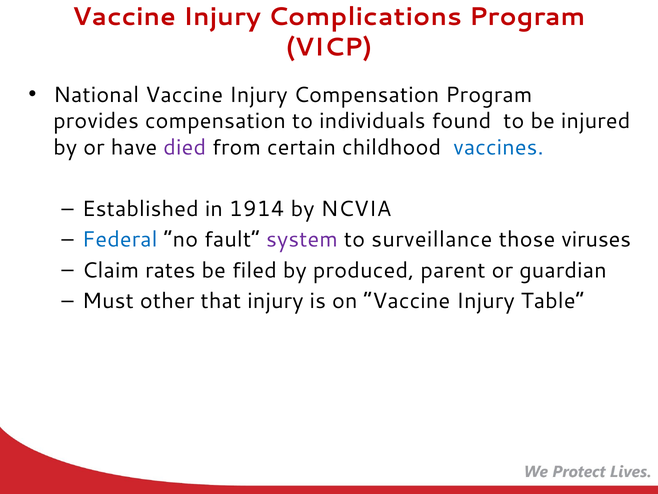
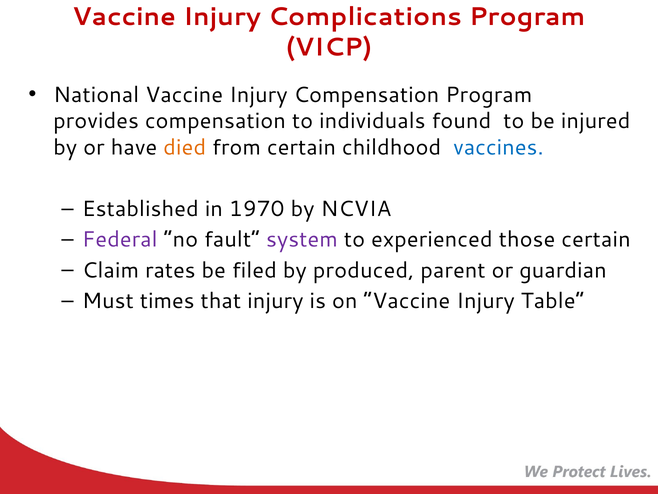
died colour: purple -> orange
1914: 1914 -> 1970
Federal colour: blue -> purple
surveillance: surveillance -> experienced
those viruses: viruses -> certain
other: other -> times
